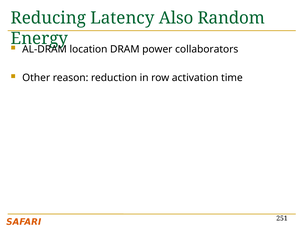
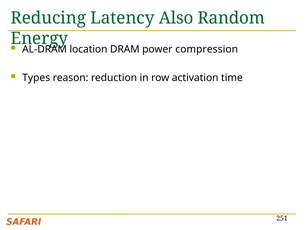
collaborators: collaborators -> compression
Other: Other -> Types
